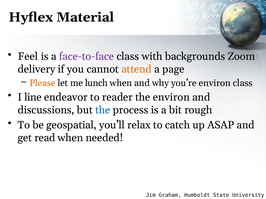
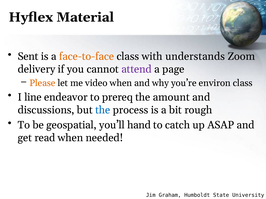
Feel: Feel -> Sent
face-to-face colour: purple -> orange
backgrounds: backgrounds -> understands
attend colour: orange -> purple
lunch: lunch -> video
reader: reader -> prereq
the environ: environ -> amount
relax: relax -> hand
